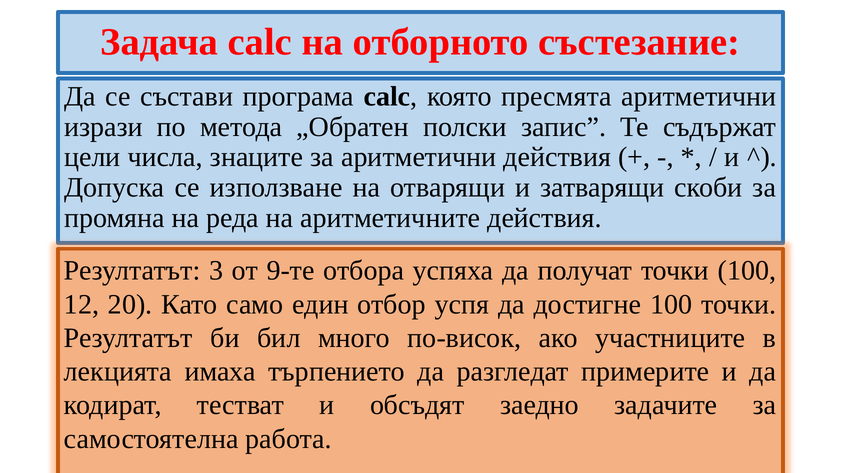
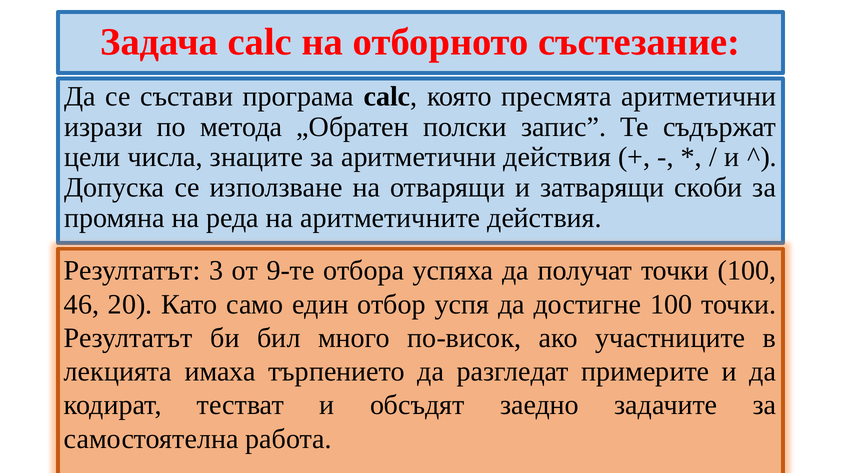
12: 12 -> 46
